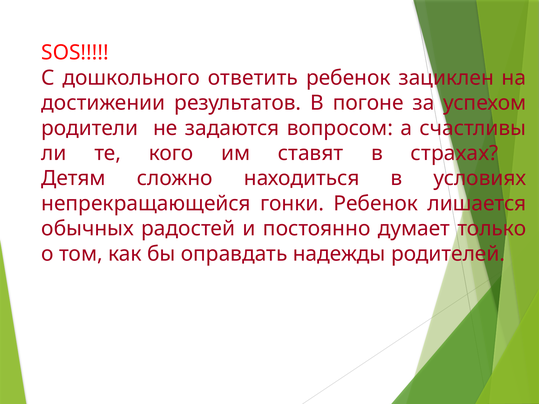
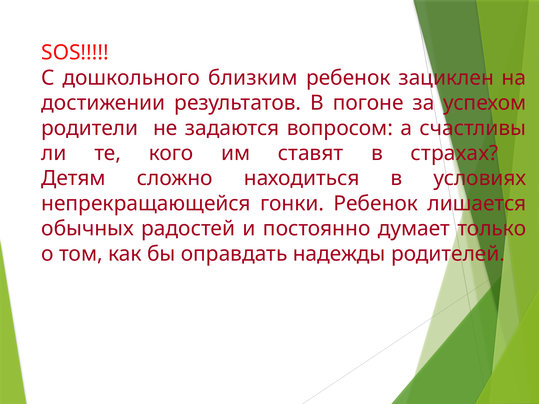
ответить: ответить -> близким
